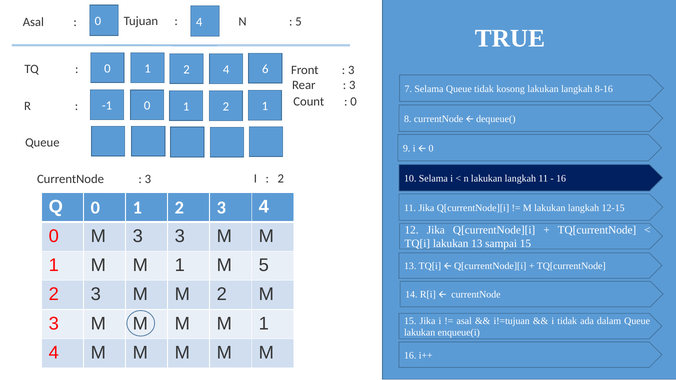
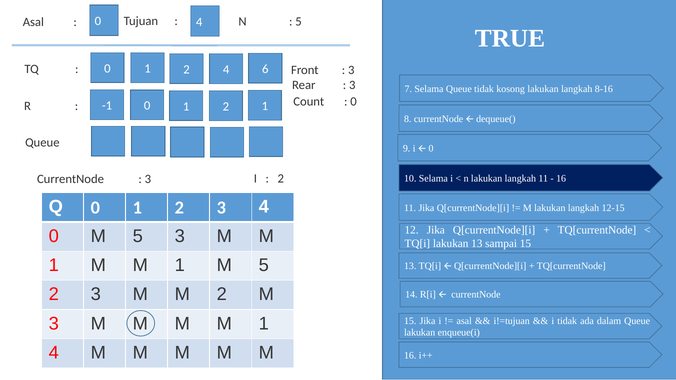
0 M 3: 3 -> 5
